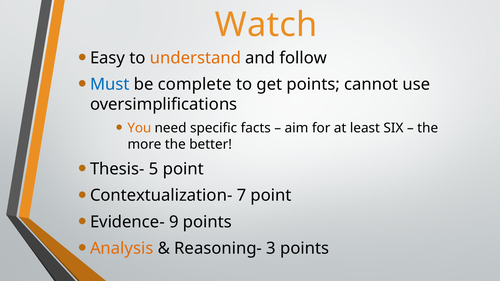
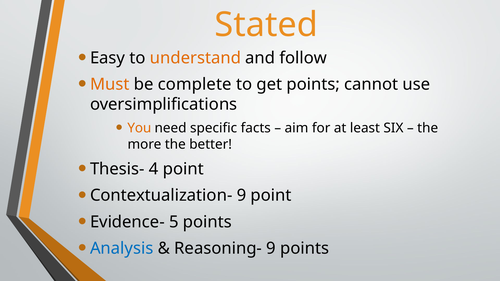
Watch: Watch -> Stated
Must colour: blue -> orange
5: 5 -> 4
Contextualization- 7: 7 -> 9
9: 9 -> 5
Analysis colour: orange -> blue
Reasoning- 3: 3 -> 9
